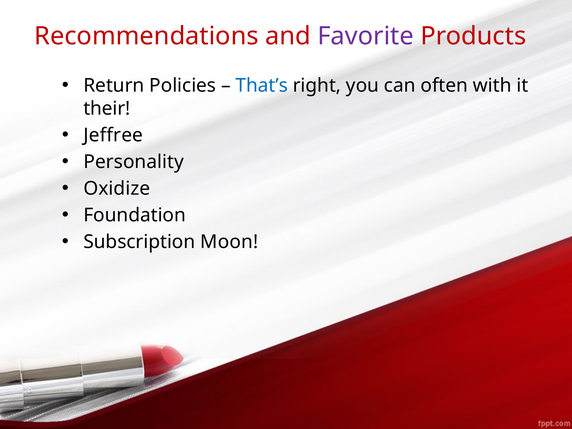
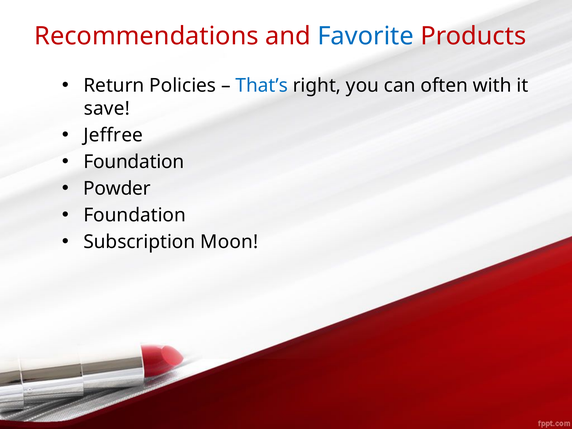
Favorite colour: purple -> blue
their: their -> save
Personality at (134, 162): Personality -> Foundation
Oxidize: Oxidize -> Powder
